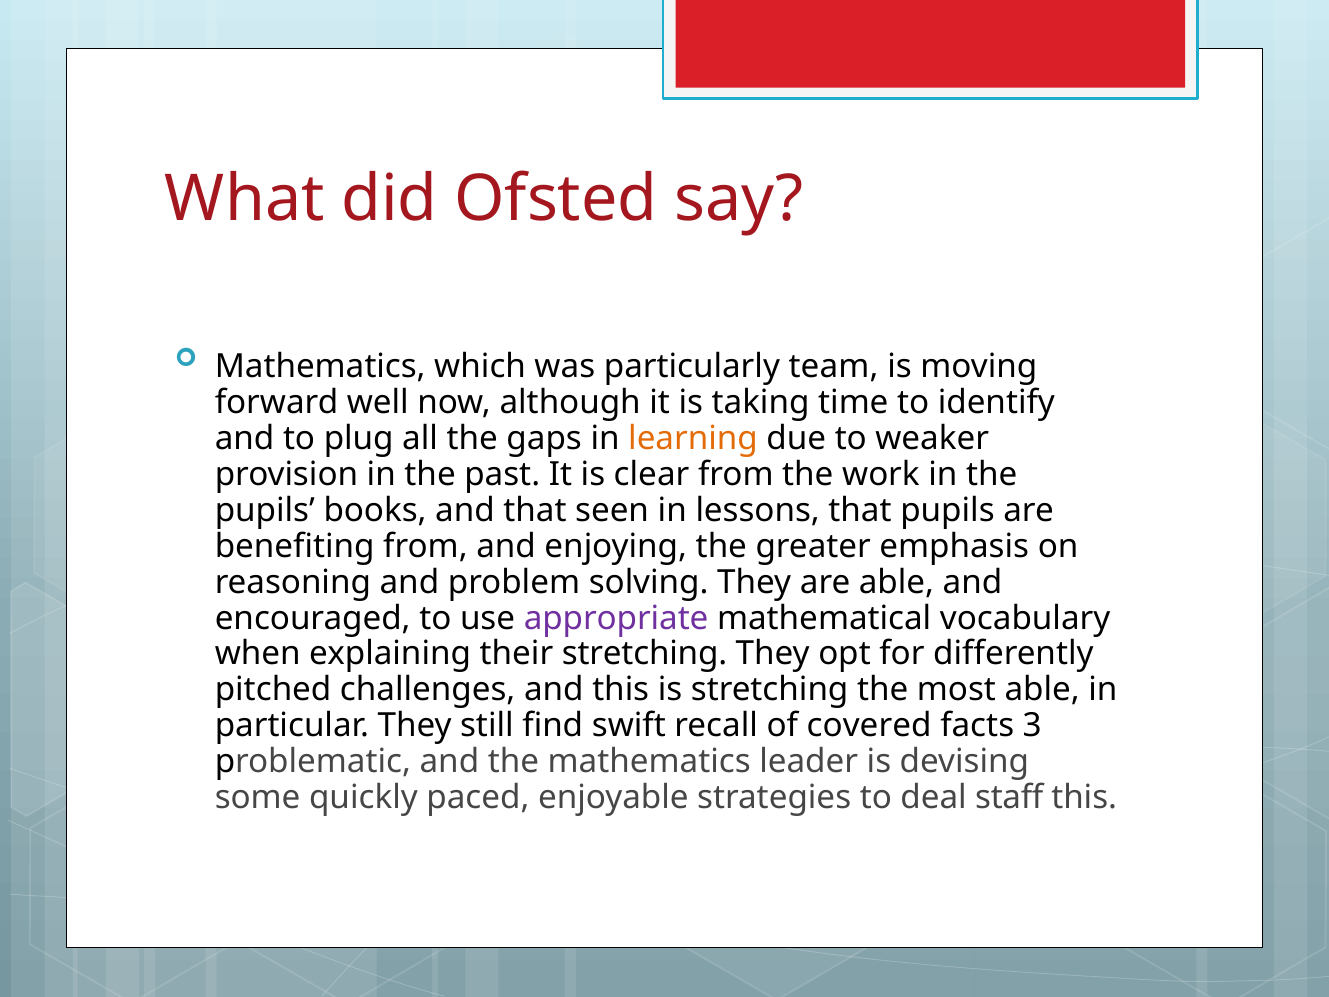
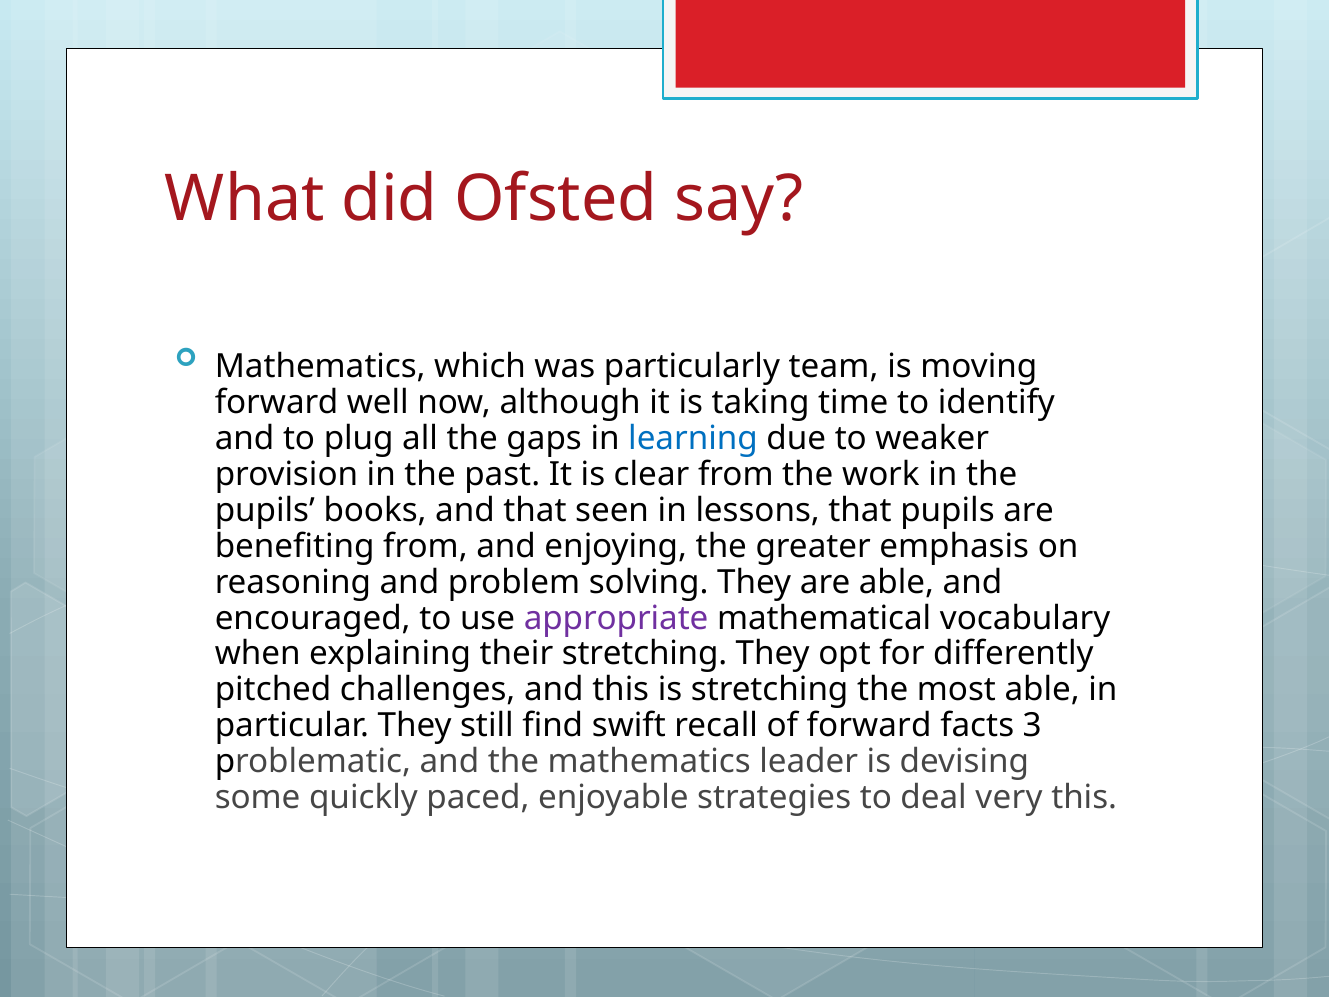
learning colour: orange -> blue
of covered: covered -> forward
staff: staff -> very
